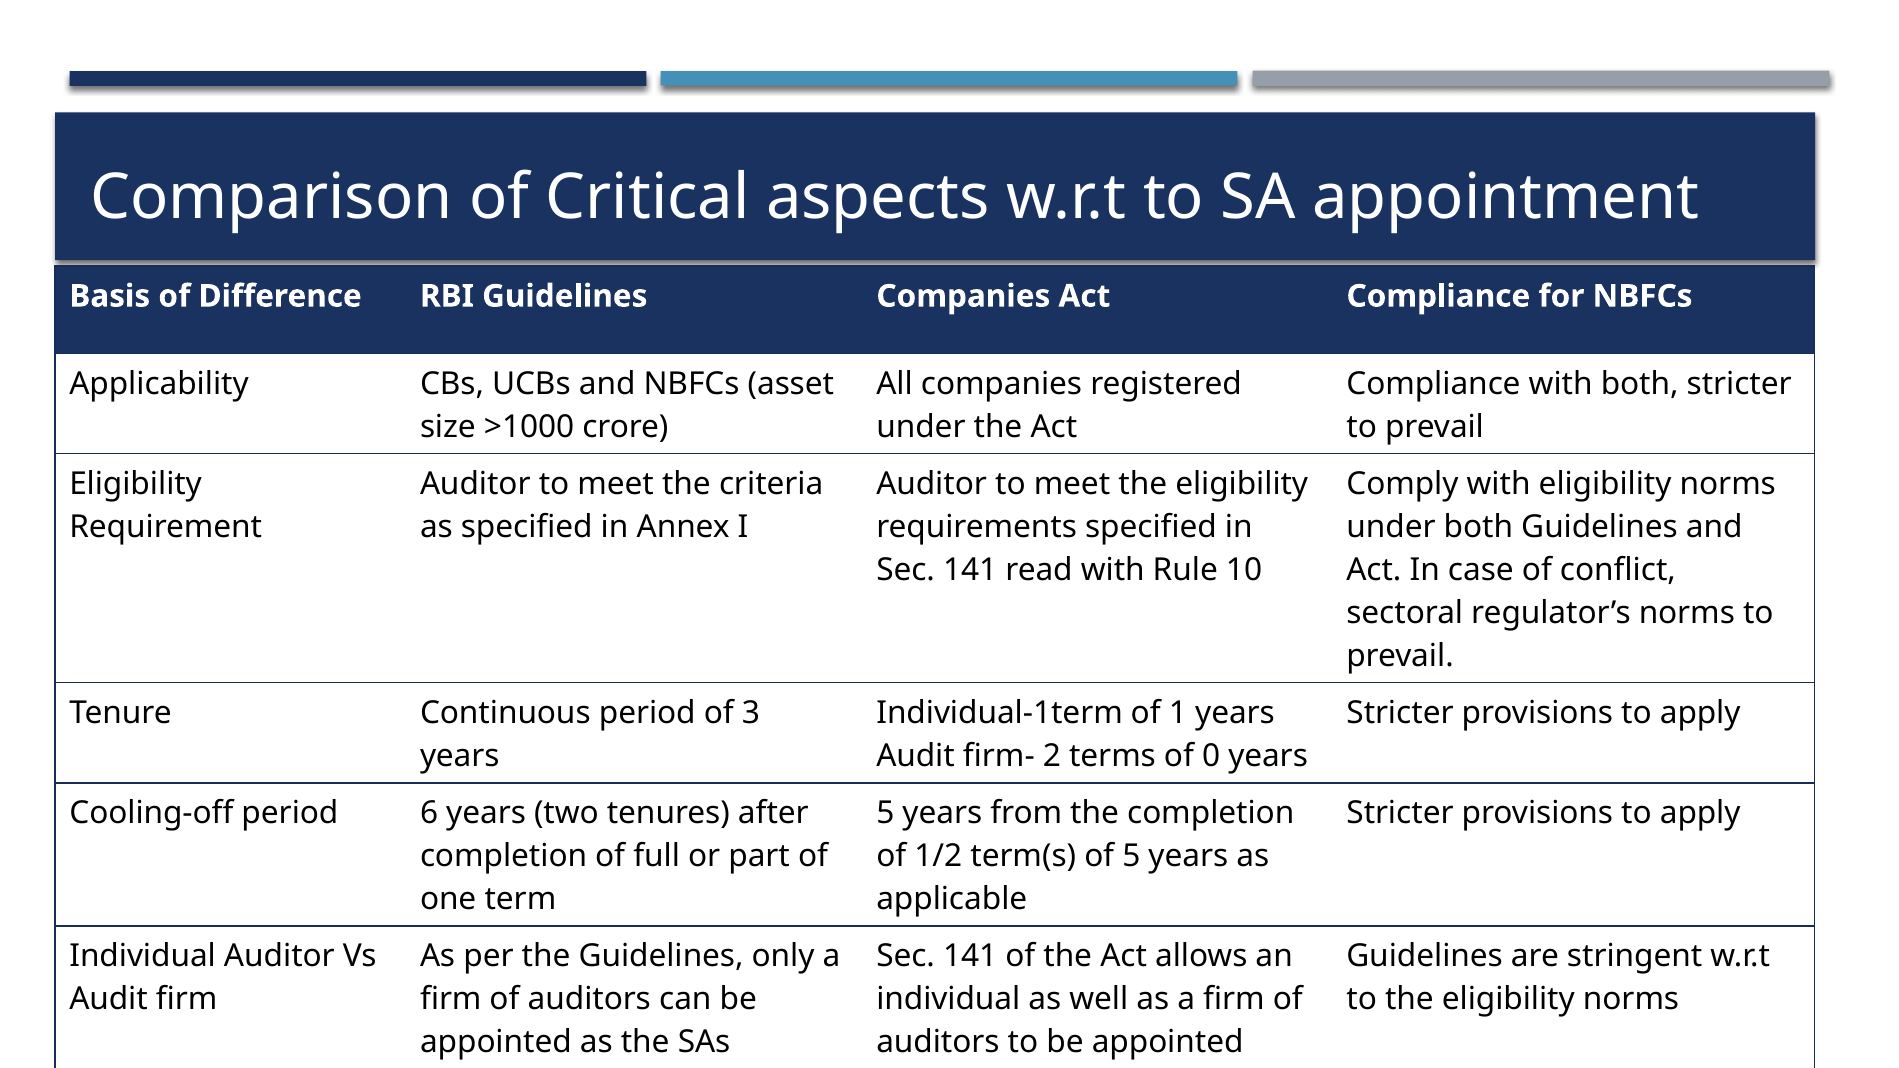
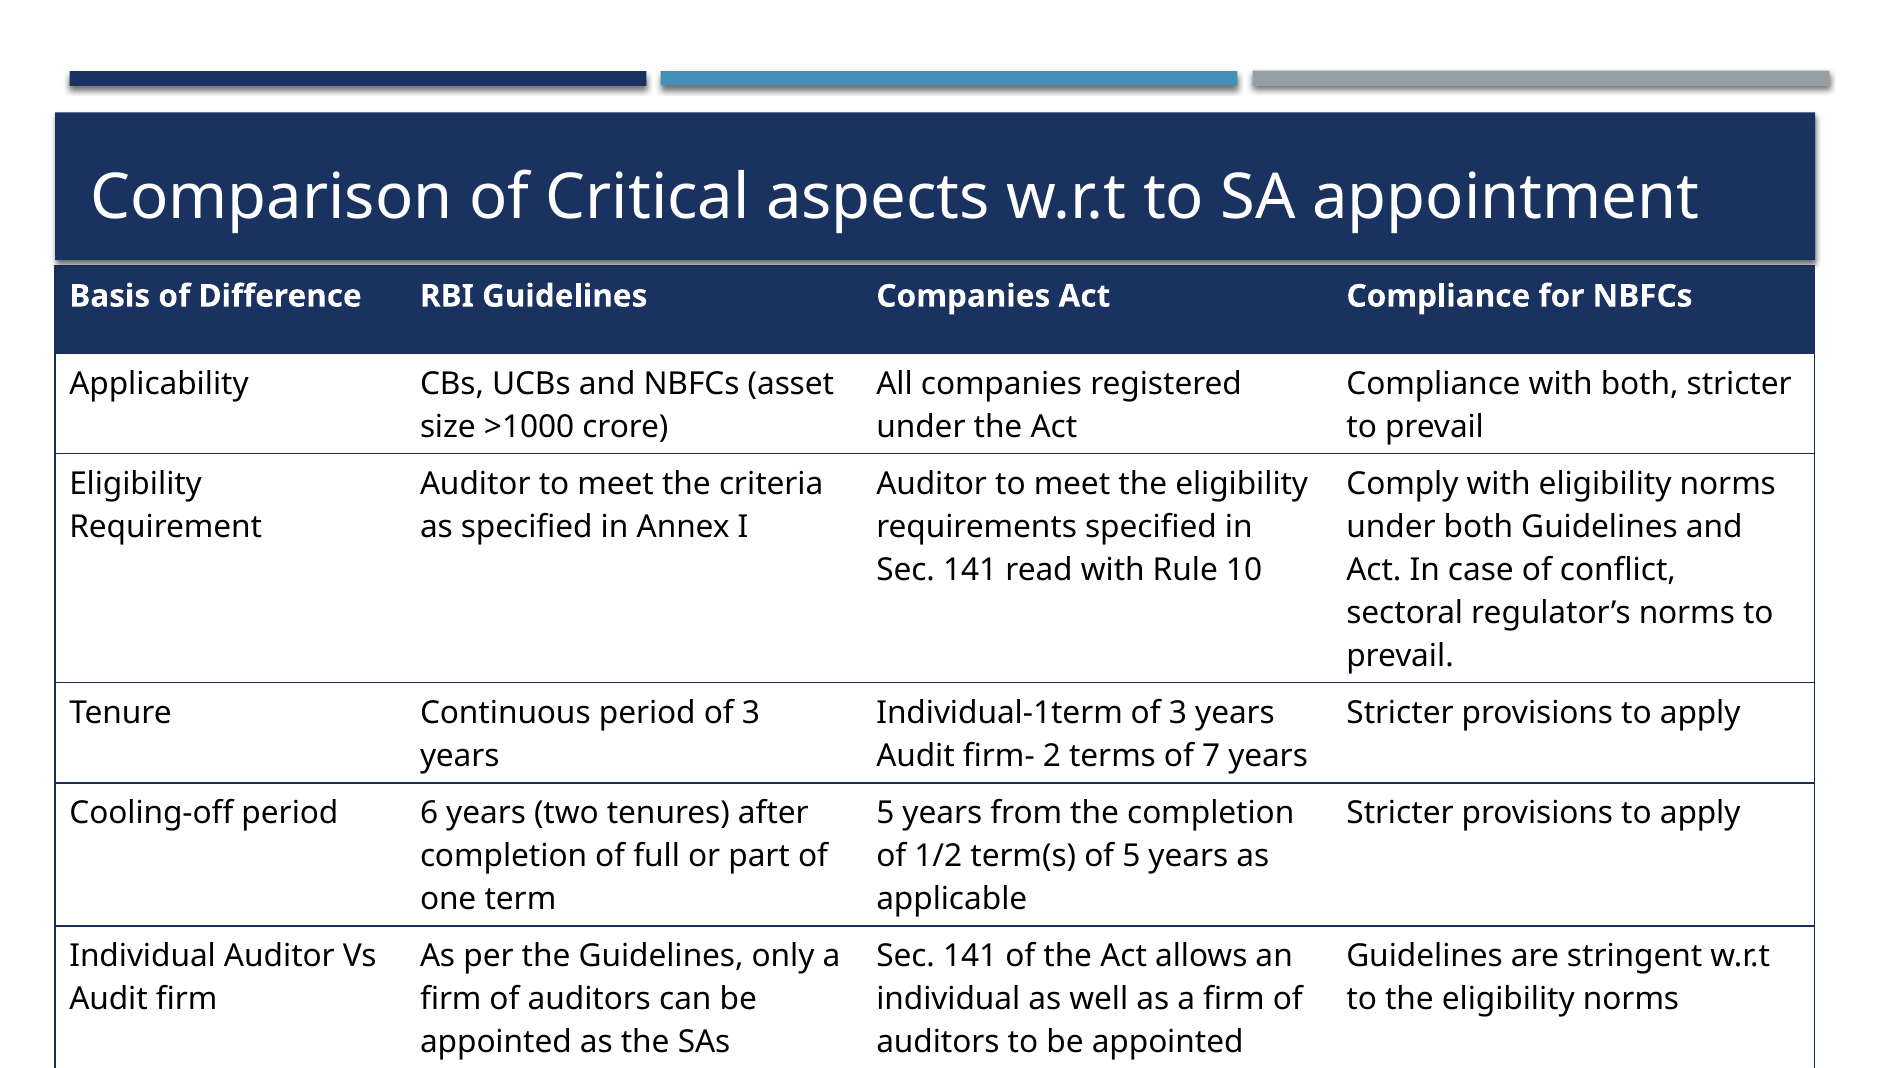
Individual-1term of 1: 1 -> 3
0: 0 -> 7
